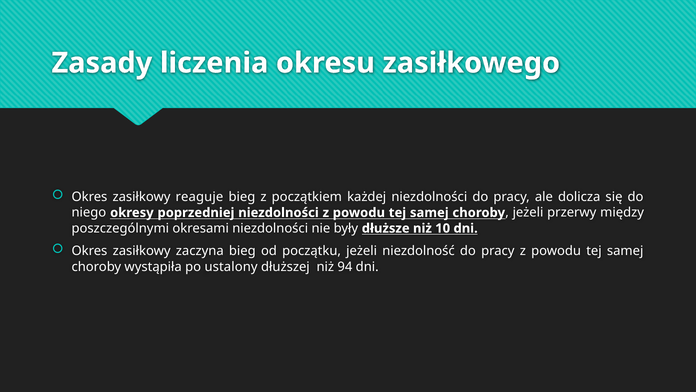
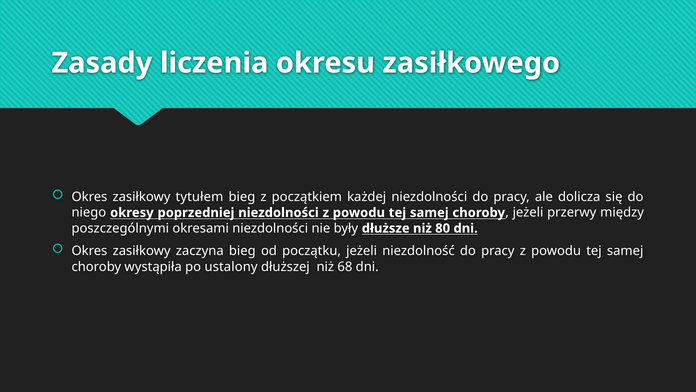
reaguje: reaguje -> tytułem
10: 10 -> 80
94: 94 -> 68
